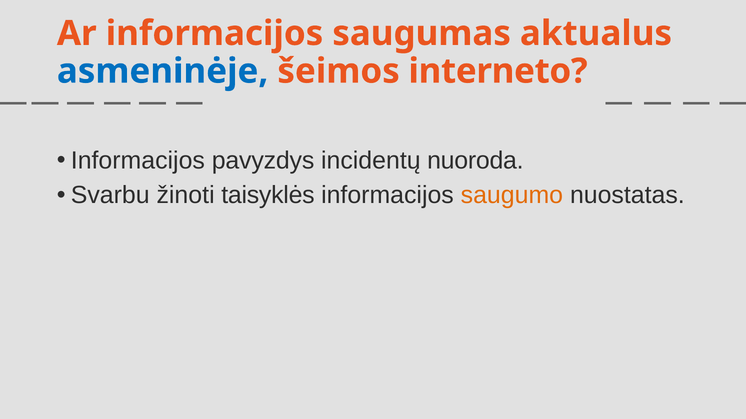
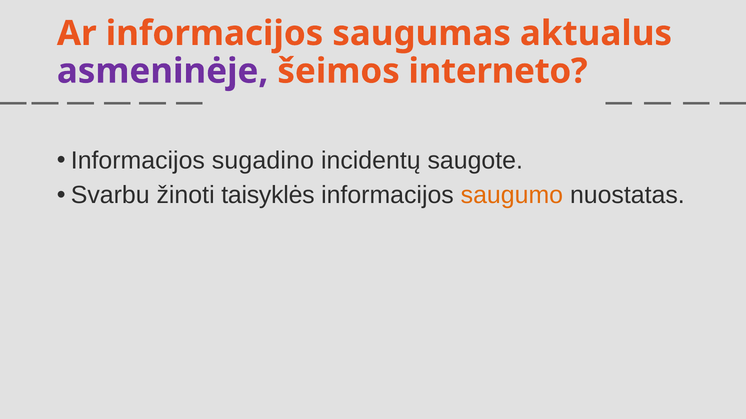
asmeninėje colour: blue -> purple
pavyzdys: pavyzdys -> sugadino
nuoroda: nuoroda -> saugote
